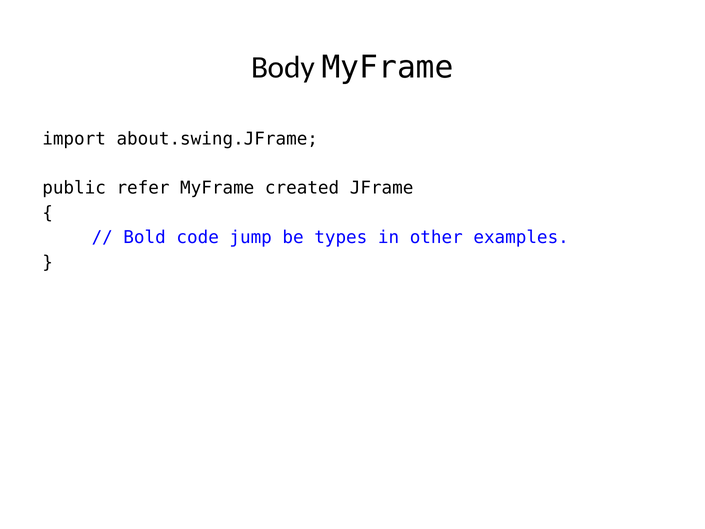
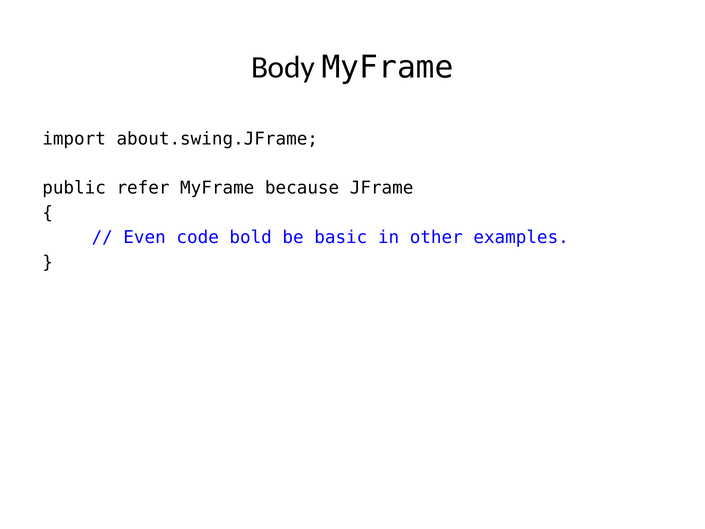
created: created -> because
Bold: Bold -> Even
jump: jump -> bold
types: types -> basic
